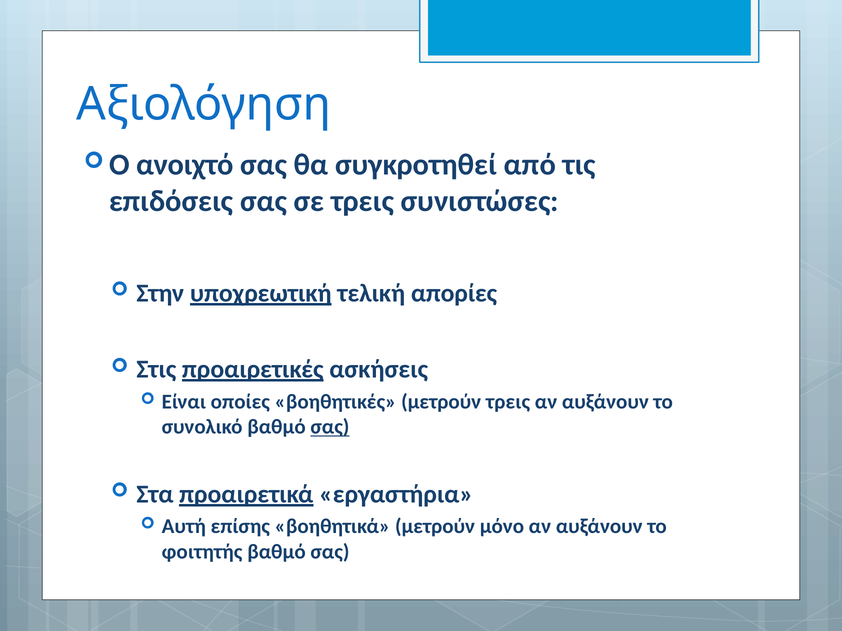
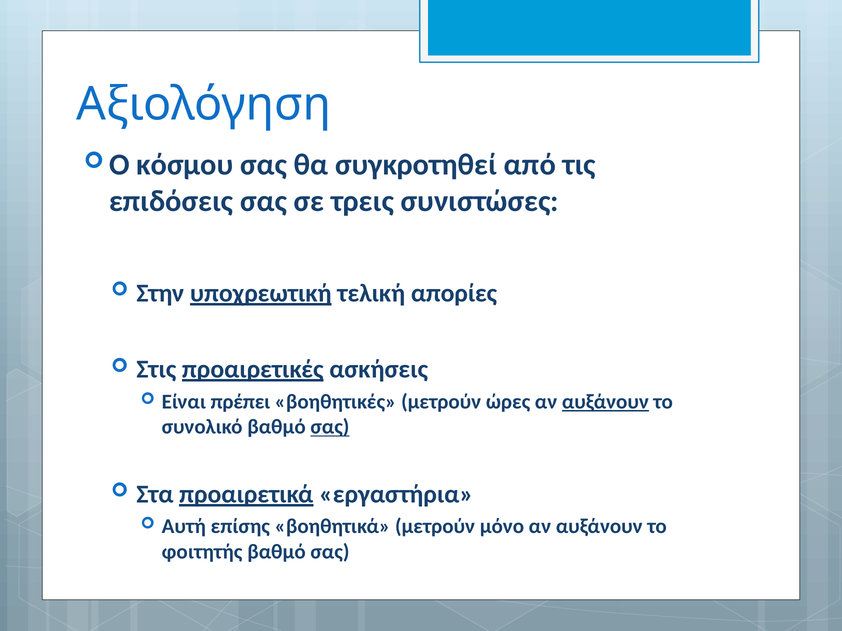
ανοιχτό: ανοιχτό -> κόσμου
οποίες: οποίες -> πρέπει
μετρούν τρεις: τρεις -> ώρες
αυξάνουν at (605, 402) underline: none -> present
